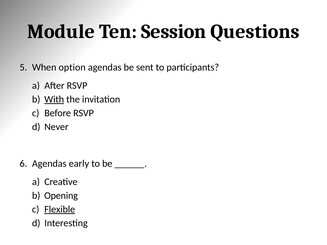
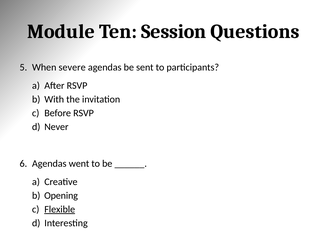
option: option -> severe
With underline: present -> none
early: early -> went
